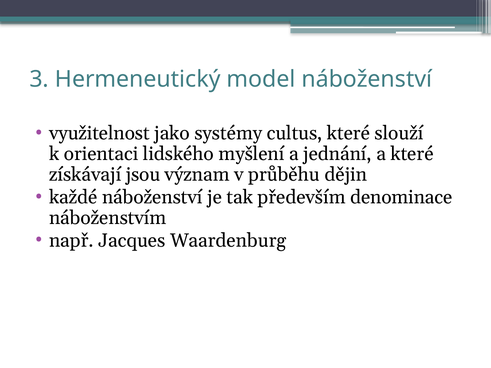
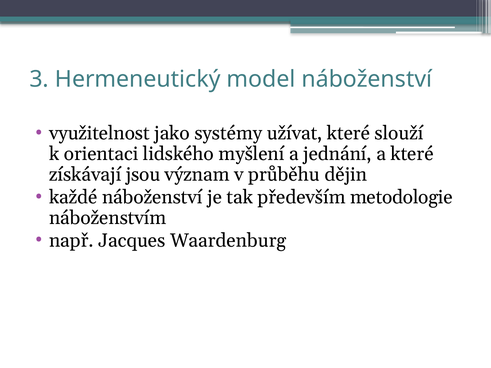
cultus: cultus -> užívat
denominace: denominace -> metodologie
